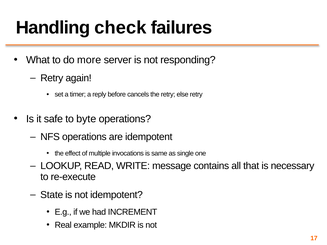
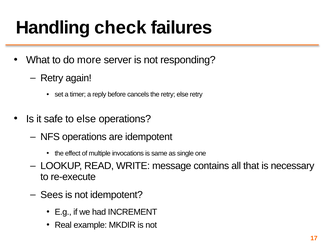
to byte: byte -> else
State: State -> Sees
